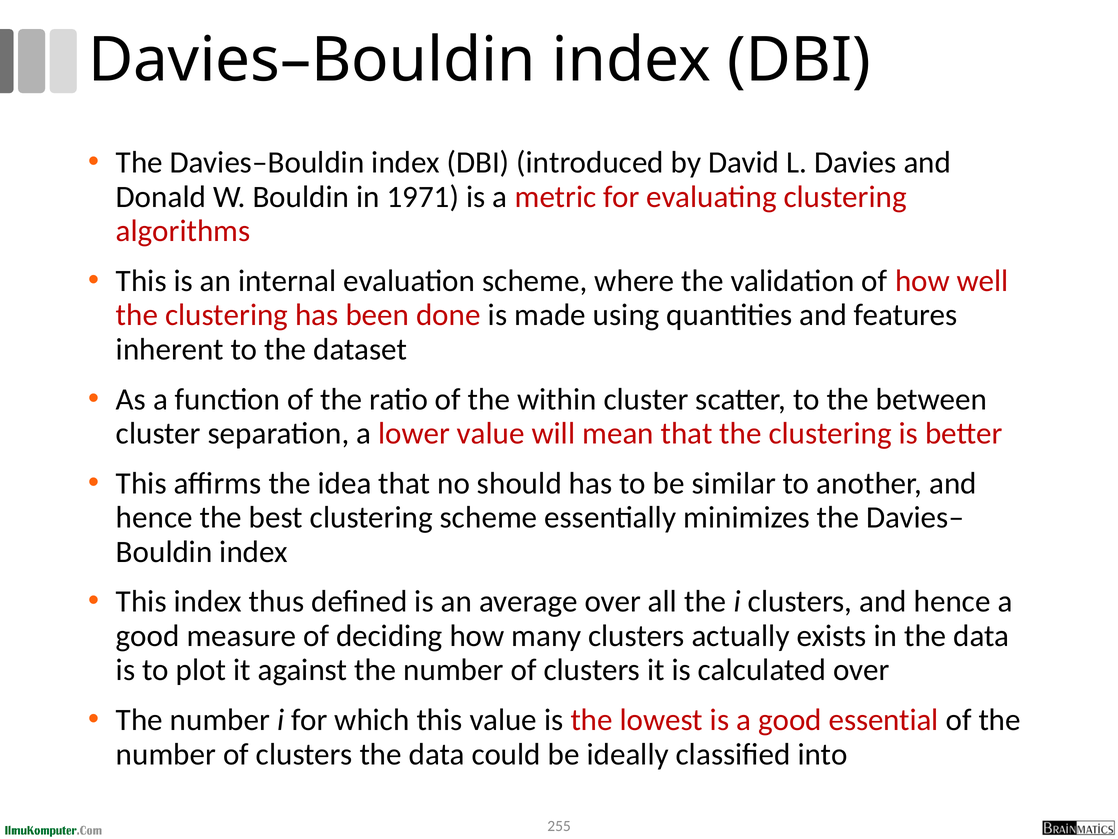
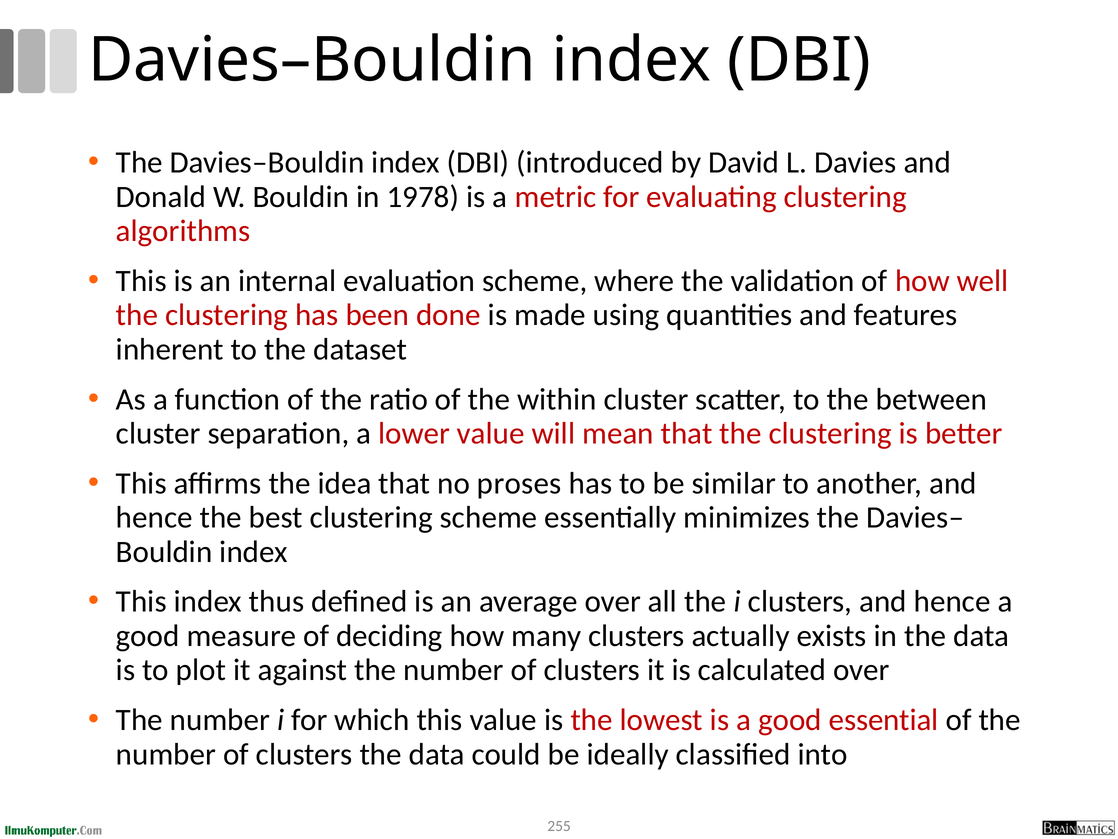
1971: 1971 -> 1978
should: should -> proses
